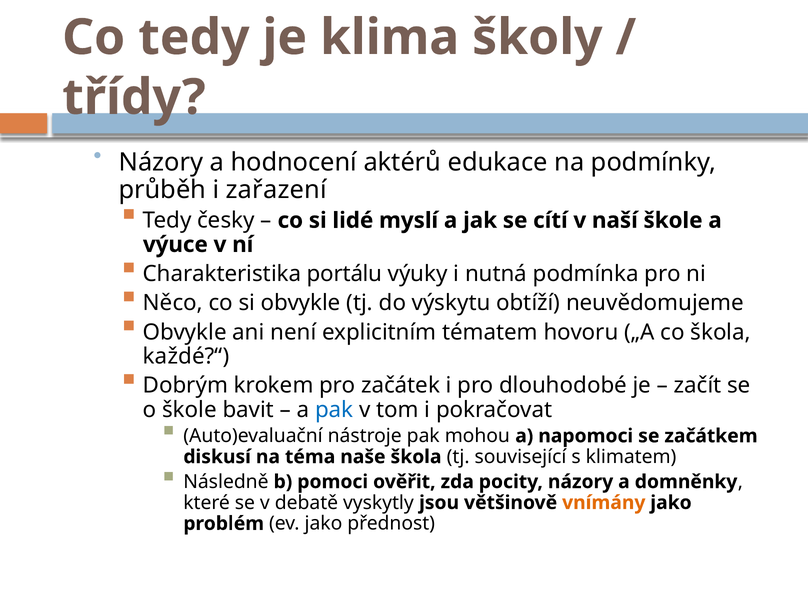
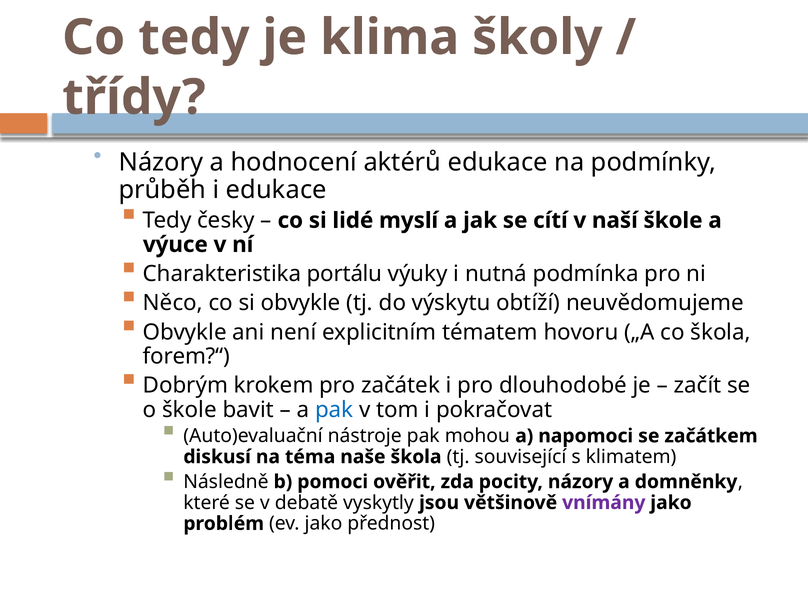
i zařazení: zařazení -> edukace
každé?“: každé?“ -> forem?“
vnímány colour: orange -> purple
